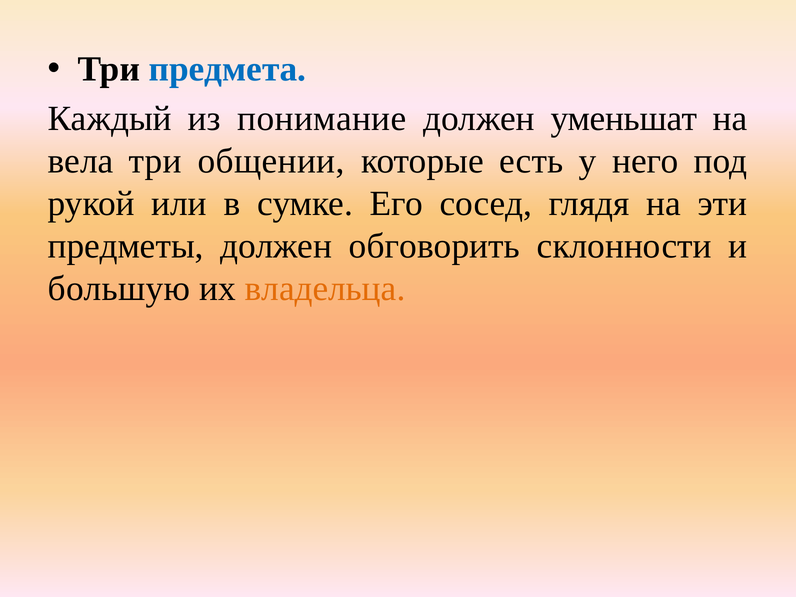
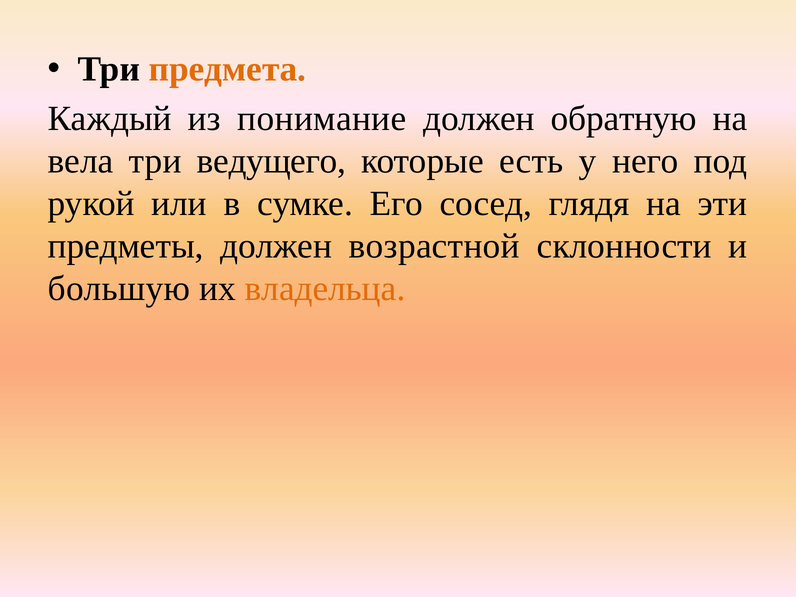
предмета colour: blue -> orange
уменьшат: уменьшат -> обратную
общении: общении -> ведущего
обговорить: обговорить -> возрастной
